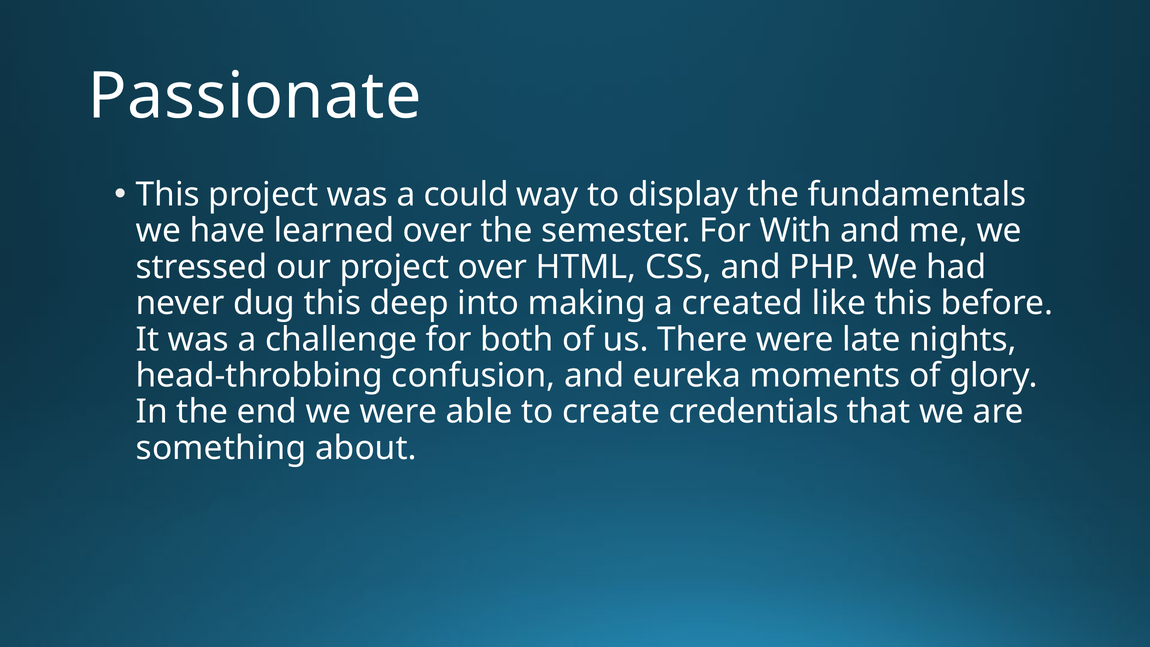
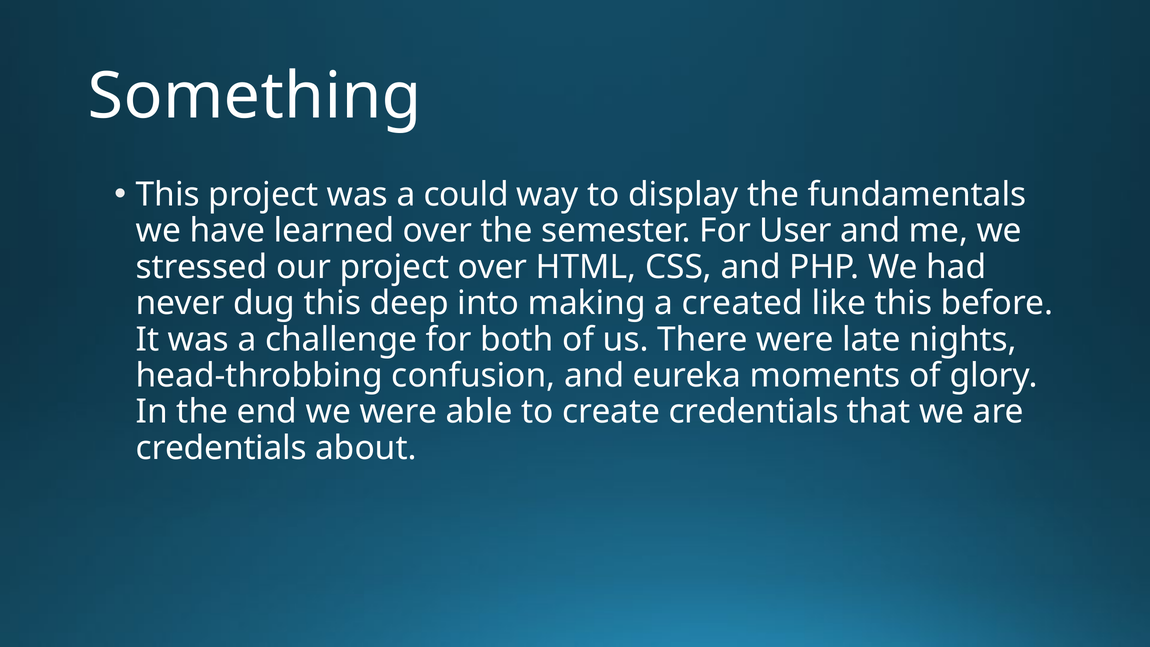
Passionate: Passionate -> Something
With: With -> User
something at (221, 448): something -> credentials
